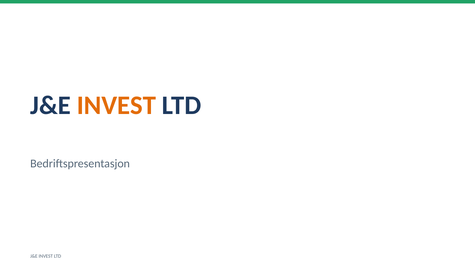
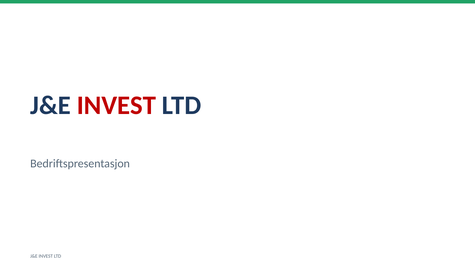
INVEST at (116, 105) colour: orange -> red
